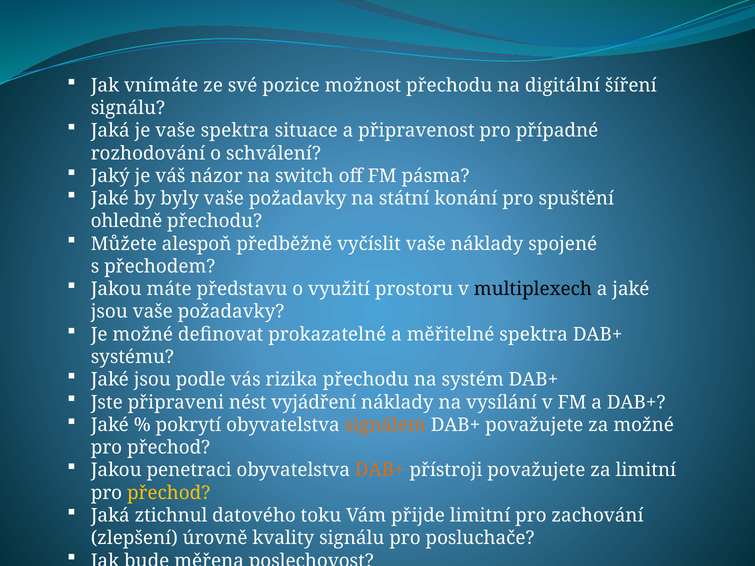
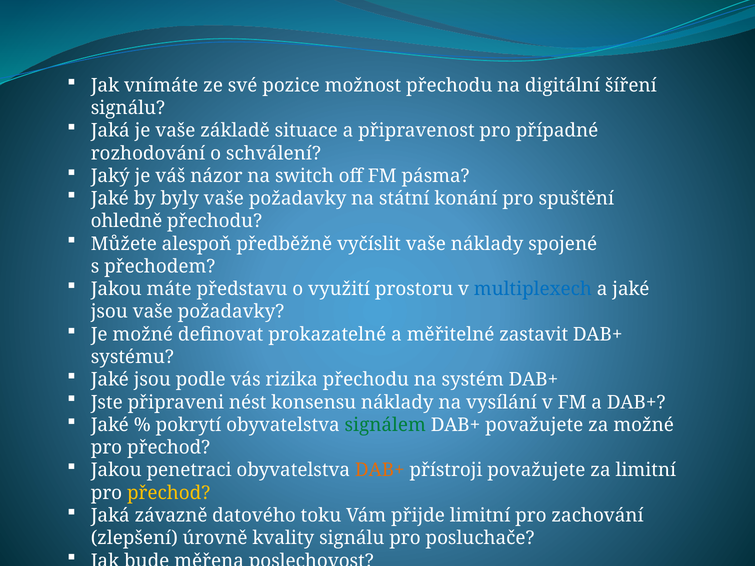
vaše spektra: spektra -> základě
multiplexech colour: black -> blue
měřitelné spektra: spektra -> zastavit
vyjádření: vyjádření -> konsensu
signálem colour: orange -> green
ztichnul: ztichnul -> závazně
